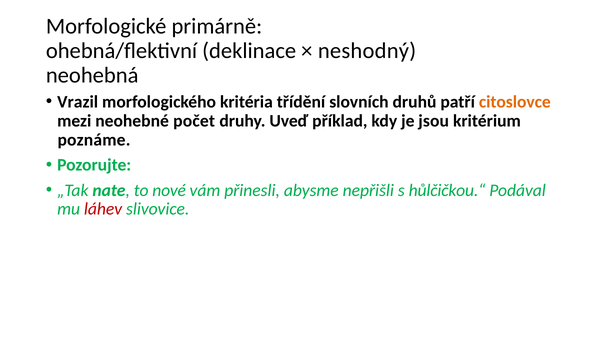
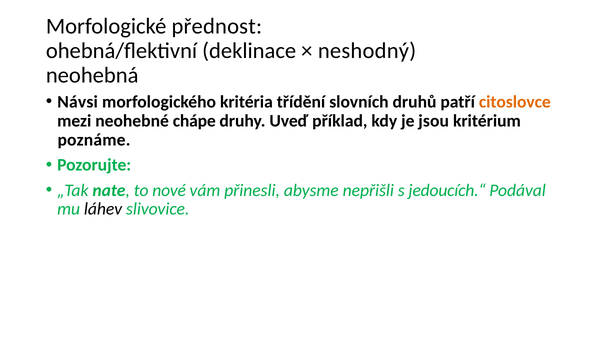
primárně: primárně -> přednost
Vrazil: Vrazil -> Návsi
počet: počet -> chápe
hůlčičkou.“: hůlčičkou.“ -> jedoucích.“
láhev colour: red -> black
